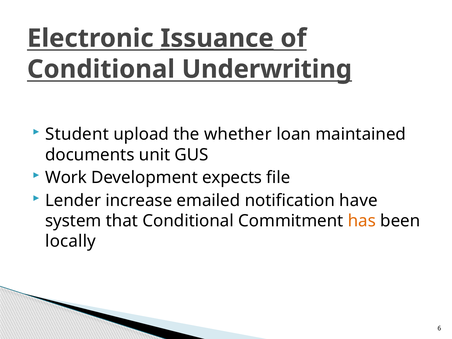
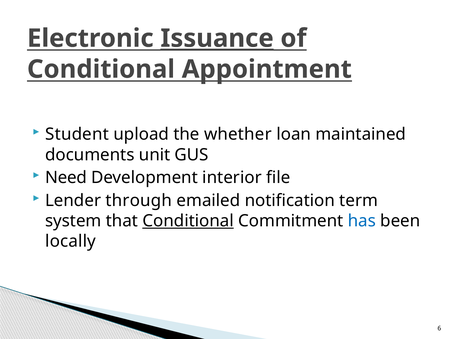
Underwriting: Underwriting -> Appointment
Work: Work -> Need
expects: expects -> interior
increase: increase -> through
have: have -> term
Conditional at (188, 221) underline: none -> present
has colour: orange -> blue
